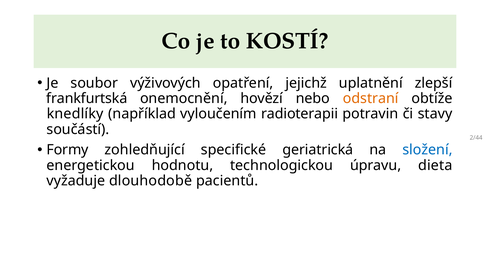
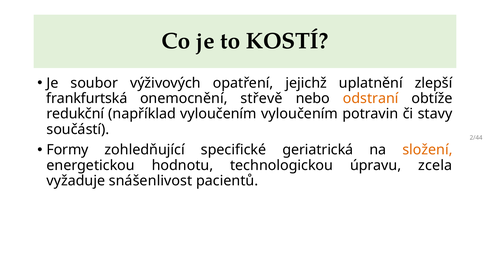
hovězí: hovězí -> střevě
knedlíky: knedlíky -> redukční
vyloučením radioterapii: radioterapii -> vyloučením
složení colour: blue -> orange
dieta: dieta -> zcela
dlouhodobě: dlouhodobě -> snášenlivost
